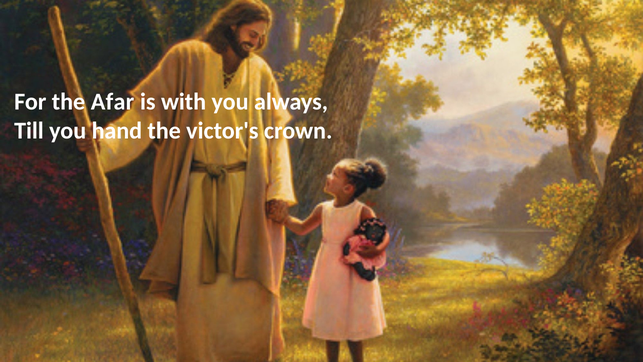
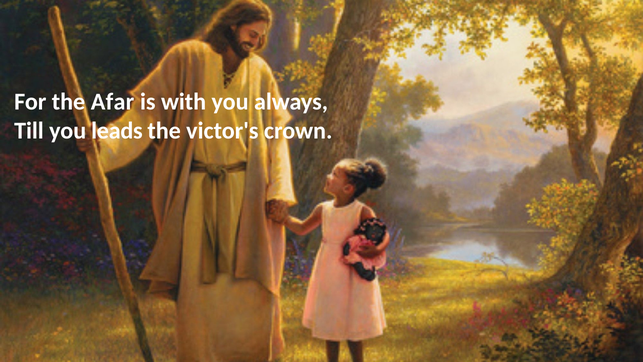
hand: hand -> leads
